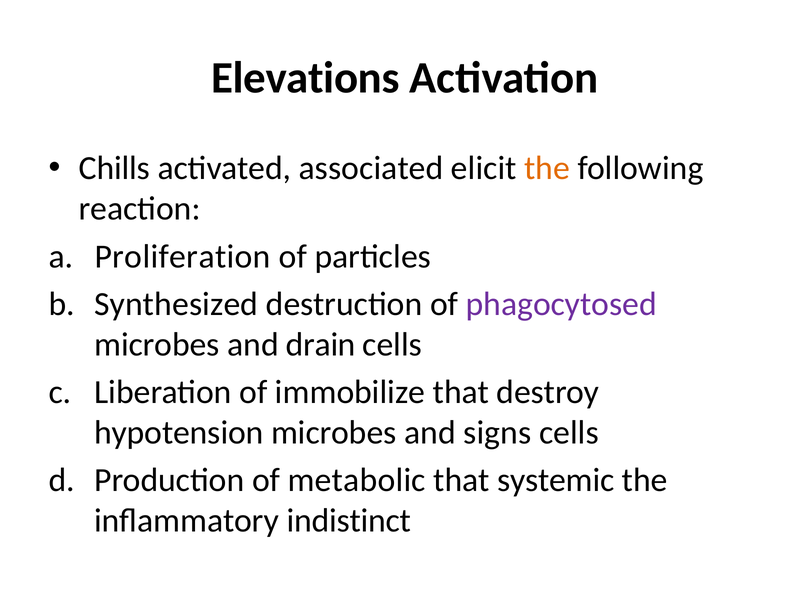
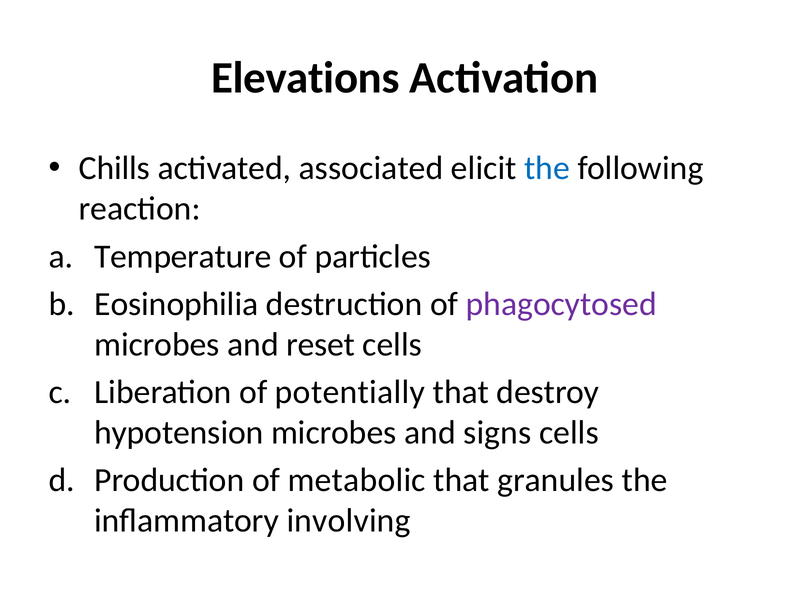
the at (547, 168) colour: orange -> blue
Proliferation: Proliferation -> Temperature
Synthesized: Synthesized -> Eosinophilia
drain: drain -> reset
immobilize: immobilize -> potentially
systemic: systemic -> granules
indistinct: indistinct -> involving
